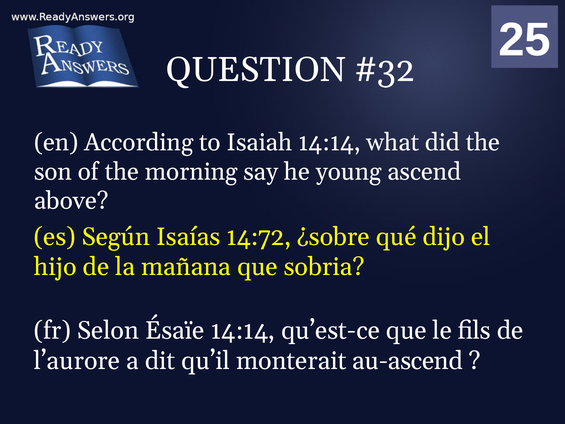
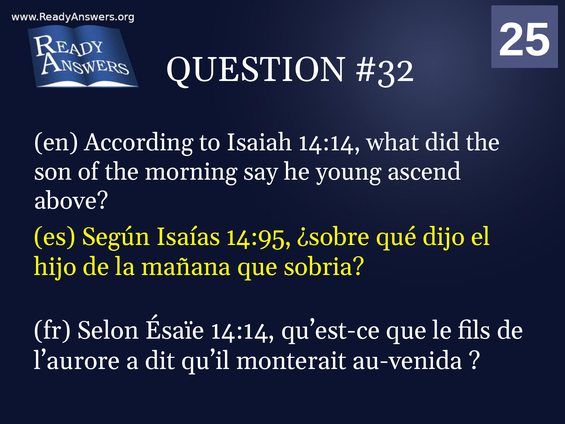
14:72: 14:72 -> 14:95
au-ascend: au-ascend -> au-venida
